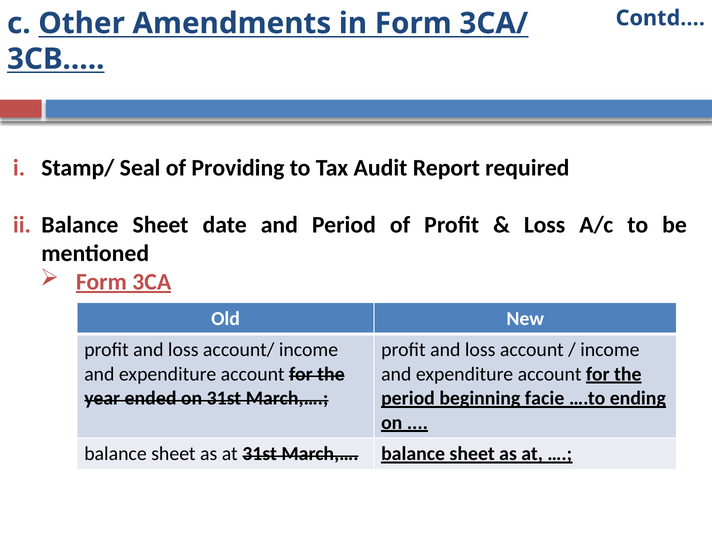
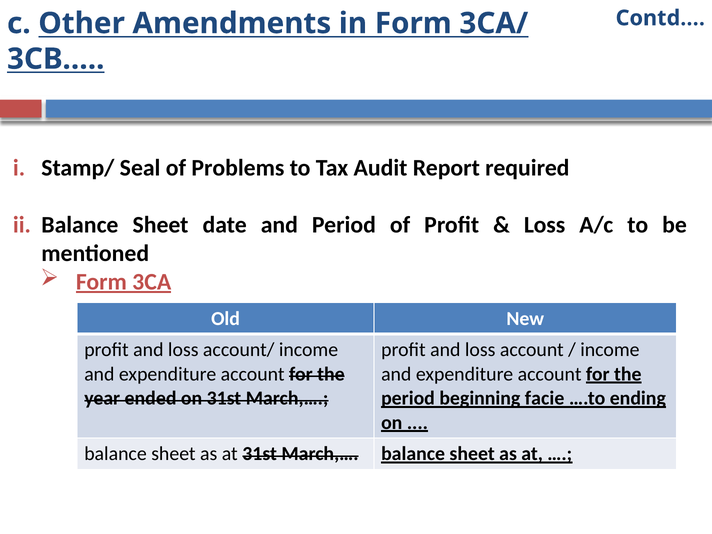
Providing: Providing -> Problems
